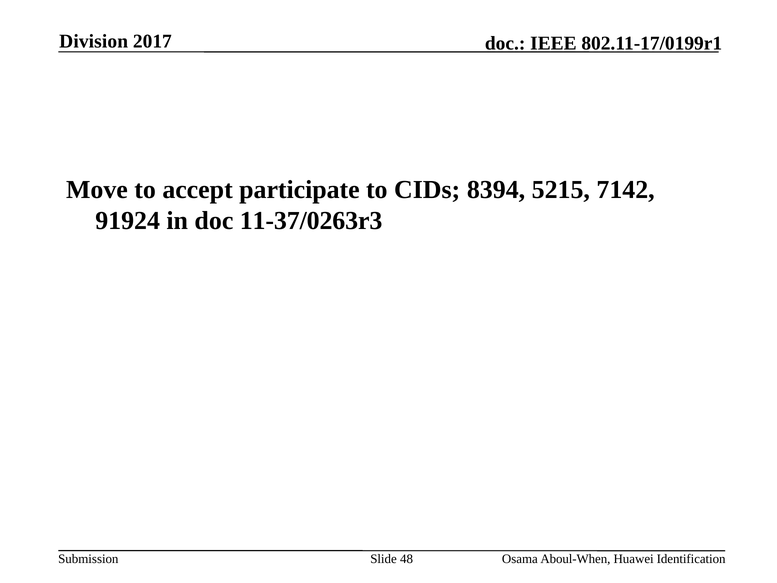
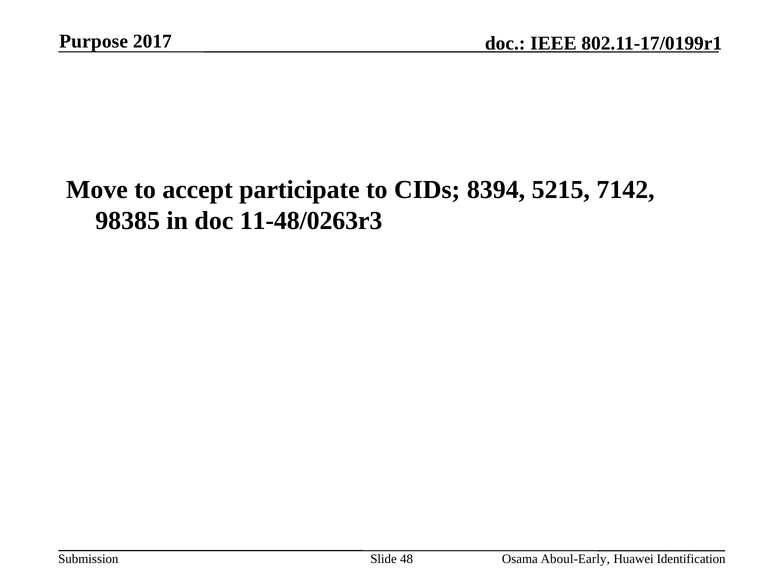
Division: Division -> Purpose
91924: 91924 -> 98385
11-37/0263r3: 11-37/0263r3 -> 11-48/0263r3
Aboul-When: Aboul-When -> Aboul-Early
